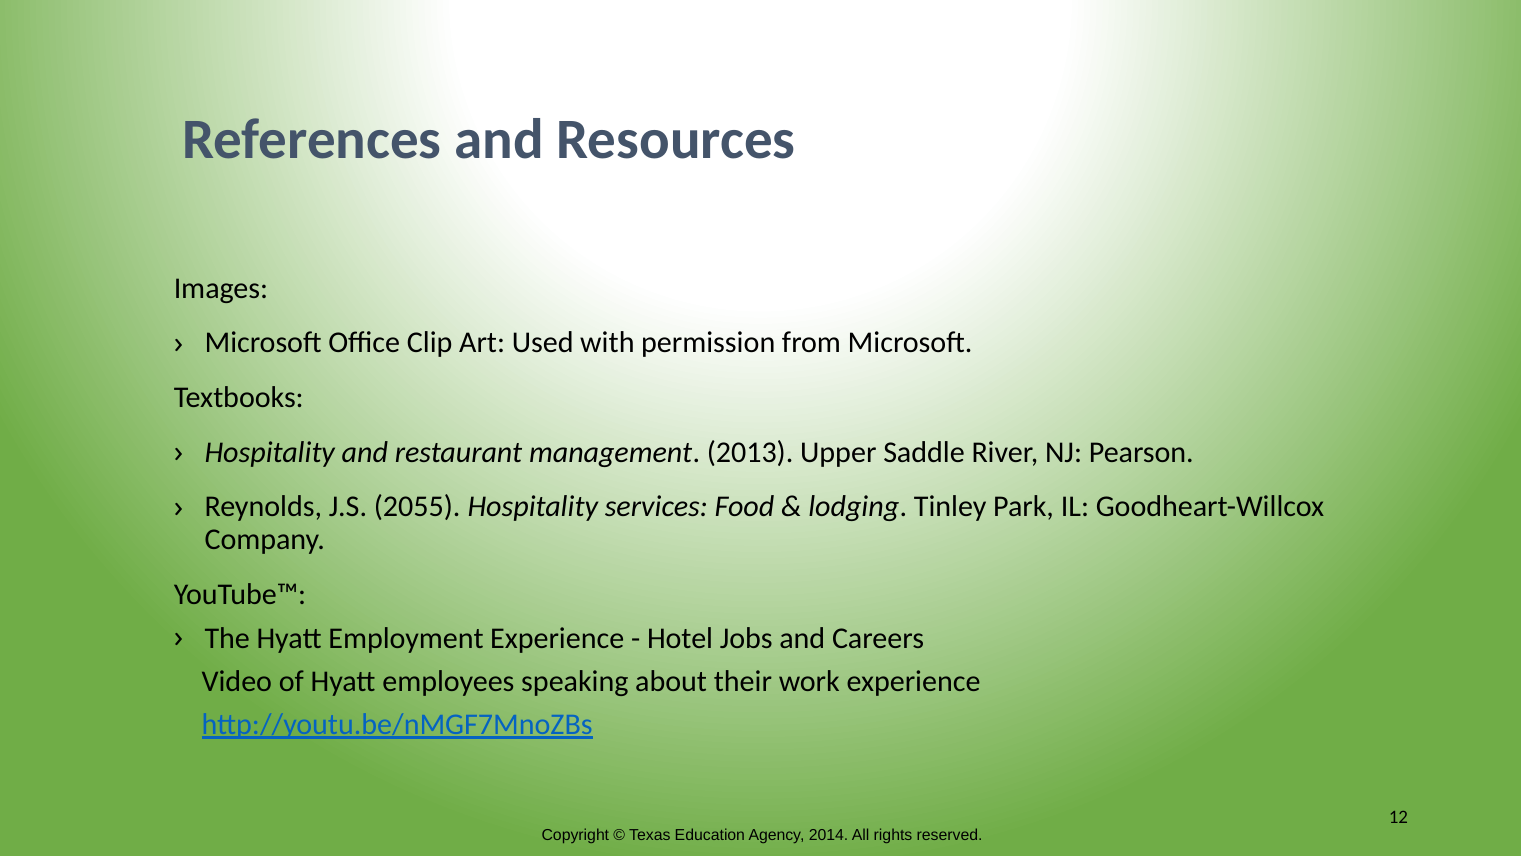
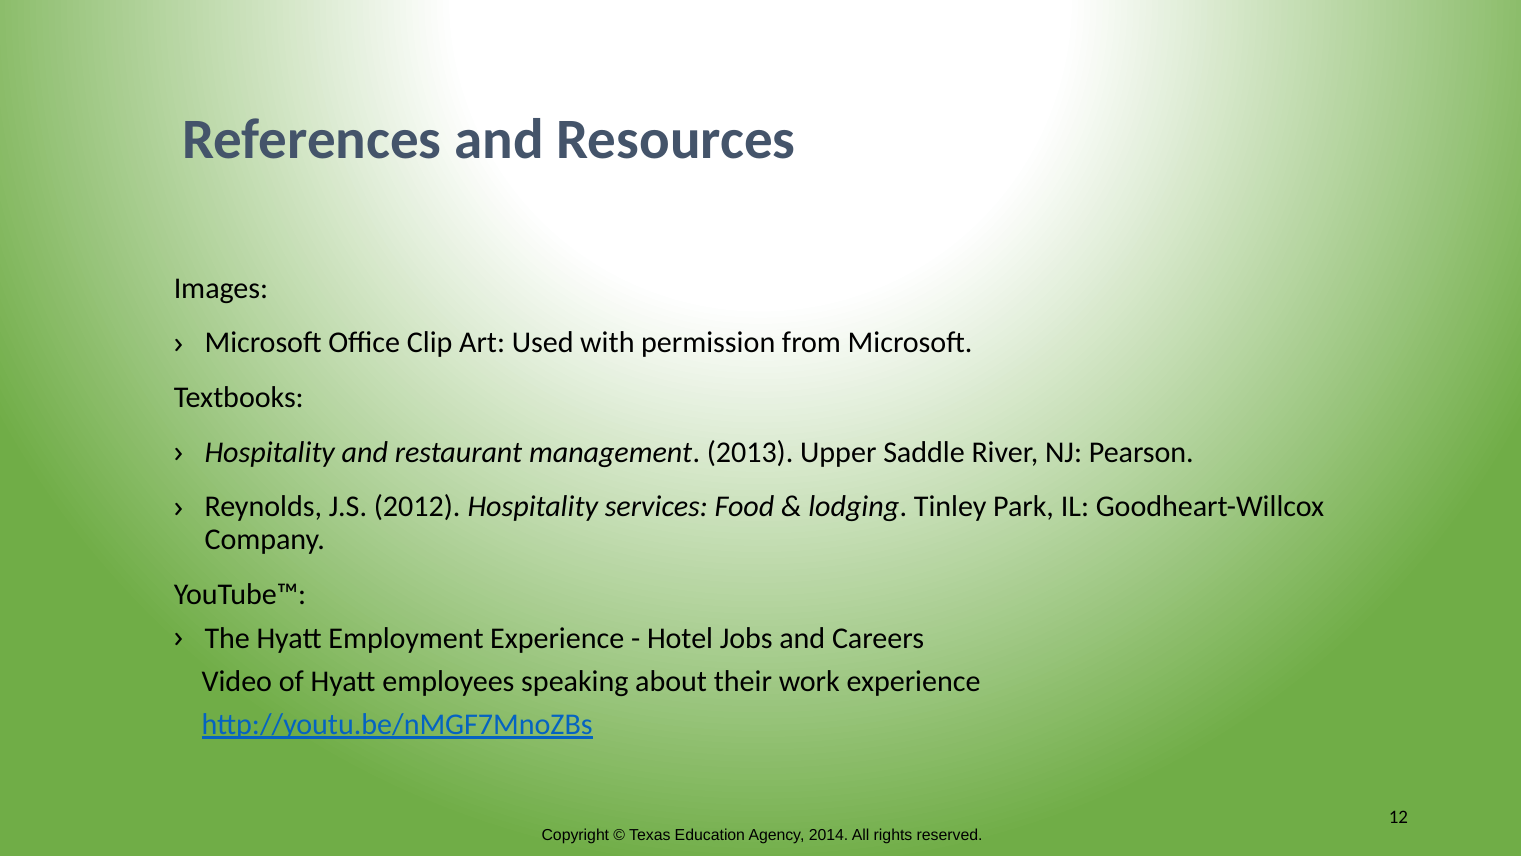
2055: 2055 -> 2012
